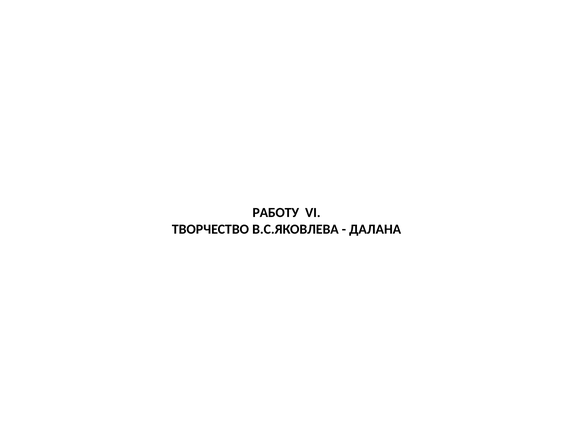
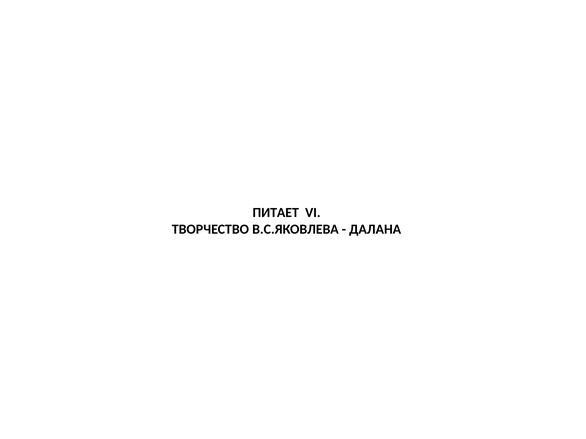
РАБОТУ: РАБОТУ -> ПИТАЕТ
